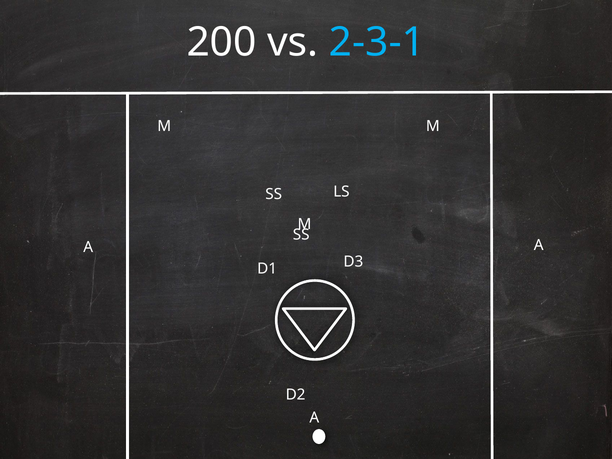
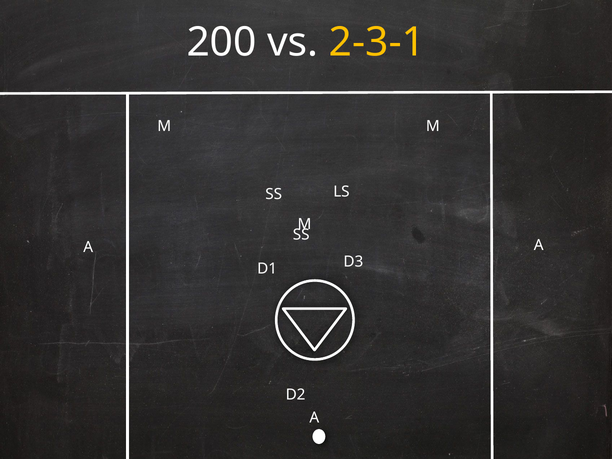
2-3-1 colour: light blue -> yellow
